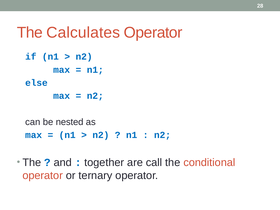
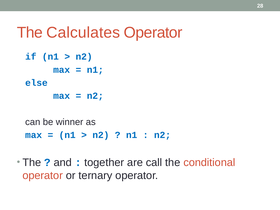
nested: nested -> winner
